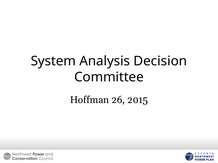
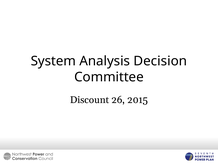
Hoffman: Hoffman -> Discount
